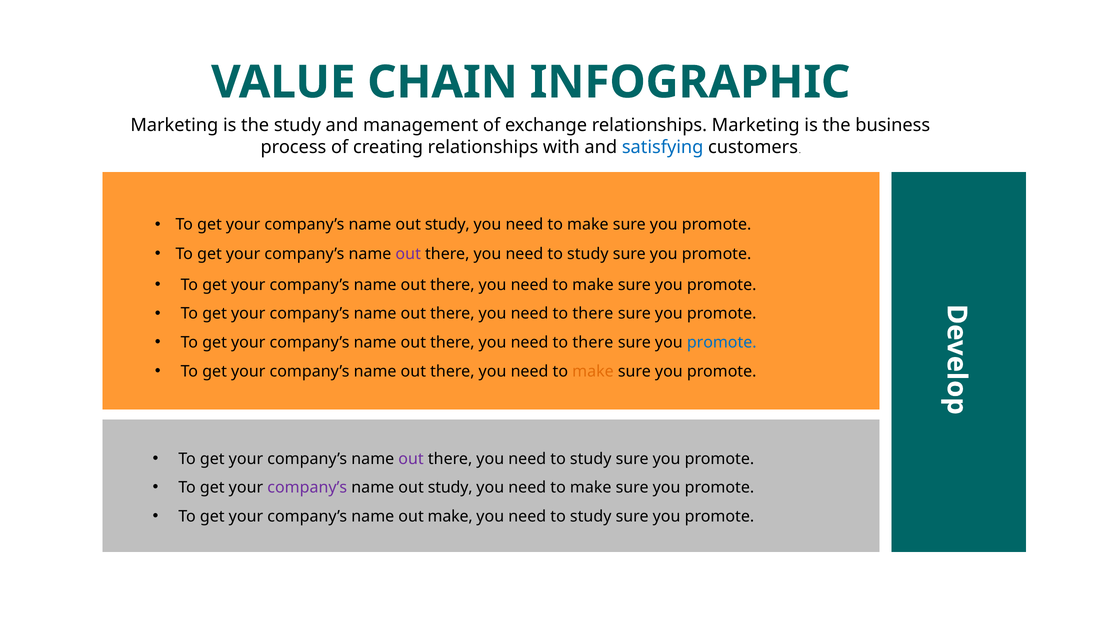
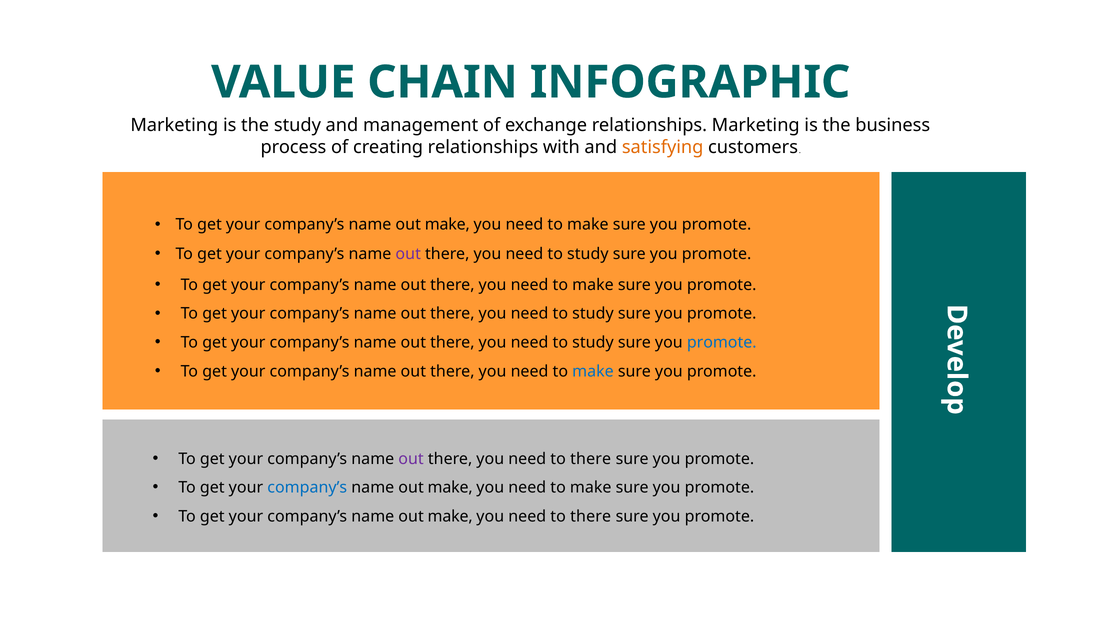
satisfying colour: blue -> orange
study at (447, 224): study -> make
there at (593, 313): there -> study
there at (593, 342): there -> study
make at (593, 371) colour: orange -> blue
study at (591, 458): study -> there
company’s at (307, 487) colour: purple -> blue
study at (450, 487): study -> make
study at (591, 516): study -> there
